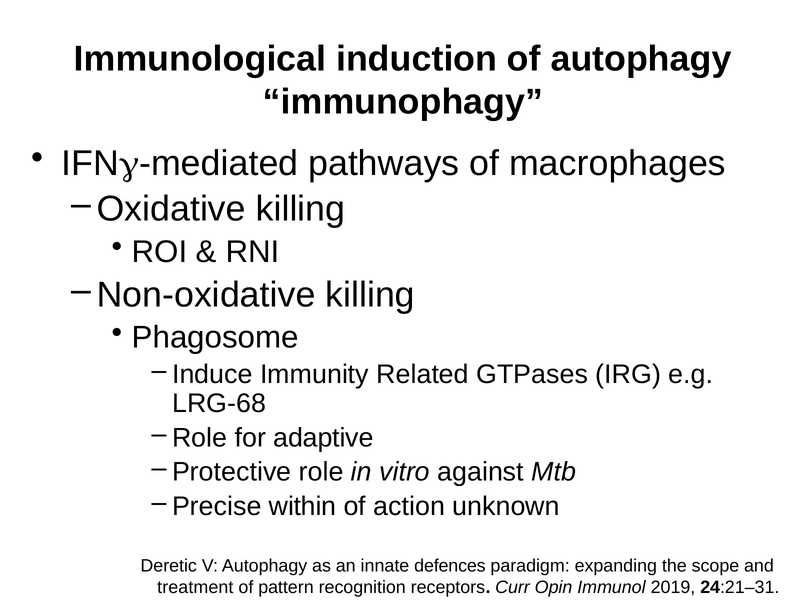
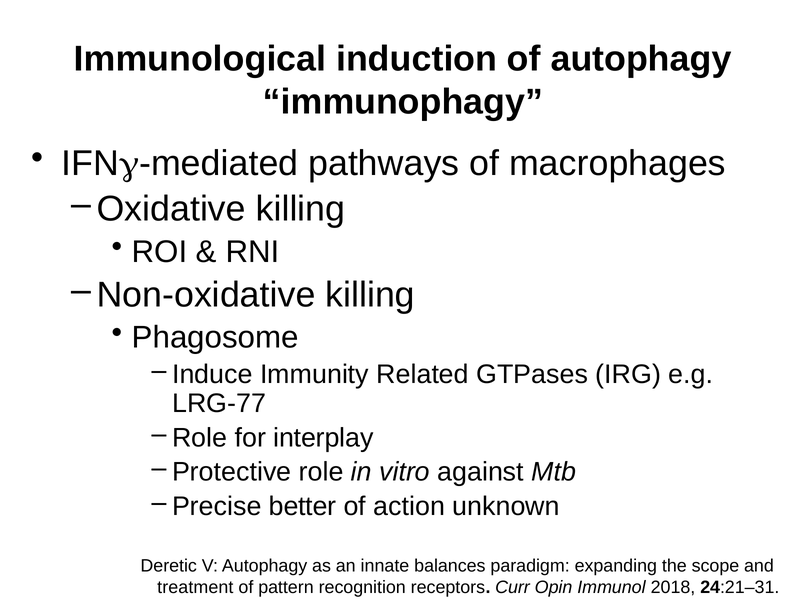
LRG-68: LRG-68 -> LRG-77
adaptive: adaptive -> interplay
within: within -> better
defences: defences -> balances
2019: 2019 -> 2018
